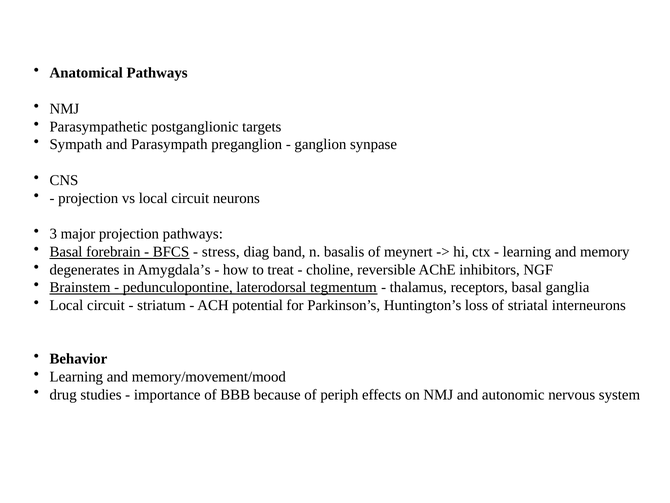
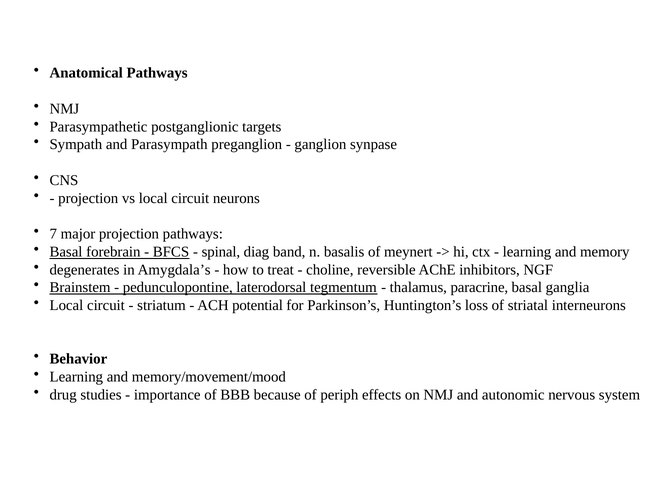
3: 3 -> 7
stress: stress -> spinal
receptors: receptors -> paracrine
